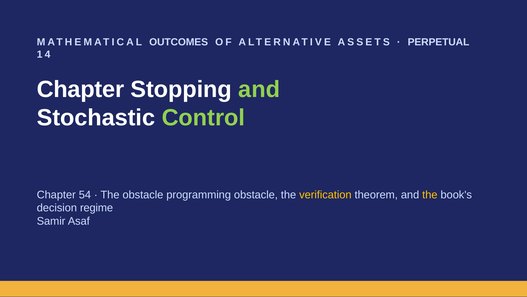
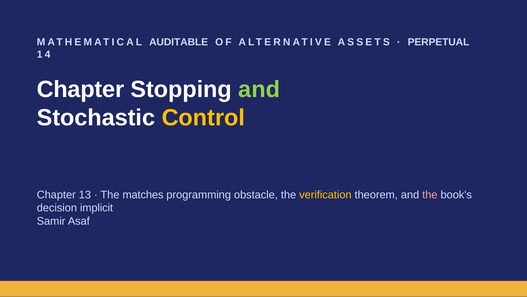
OUTCOMES: OUTCOMES -> AUDITABLE
Control colour: light green -> yellow
54: 54 -> 13
The obstacle: obstacle -> matches
the at (430, 194) colour: yellow -> pink
regime: regime -> implicit
